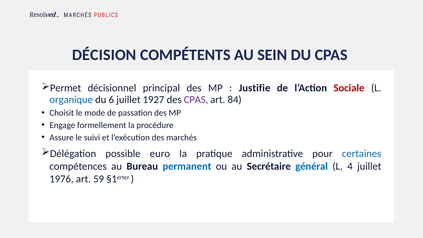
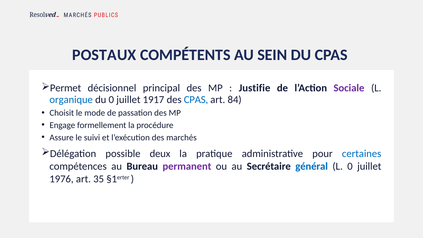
DÉCISION: DÉCISION -> POSTAUX
Sociale colour: red -> purple
du 6: 6 -> 0
1927: 1927 -> 1917
CPAS at (196, 100) colour: purple -> blue
euro: euro -> deux
permanent colour: blue -> purple
L 4: 4 -> 0
59: 59 -> 35
